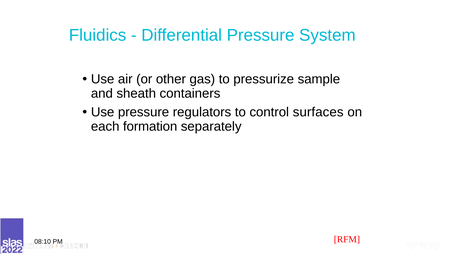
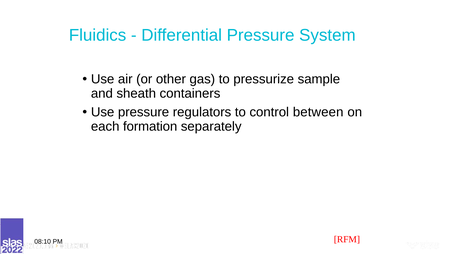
surfaces: surfaces -> between
